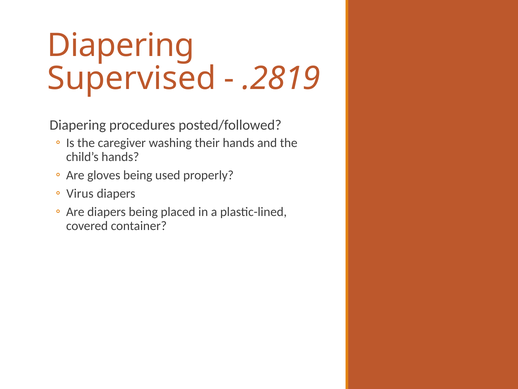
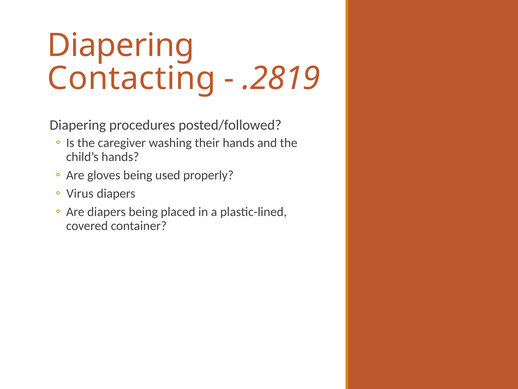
Supervised: Supervised -> Contacting
